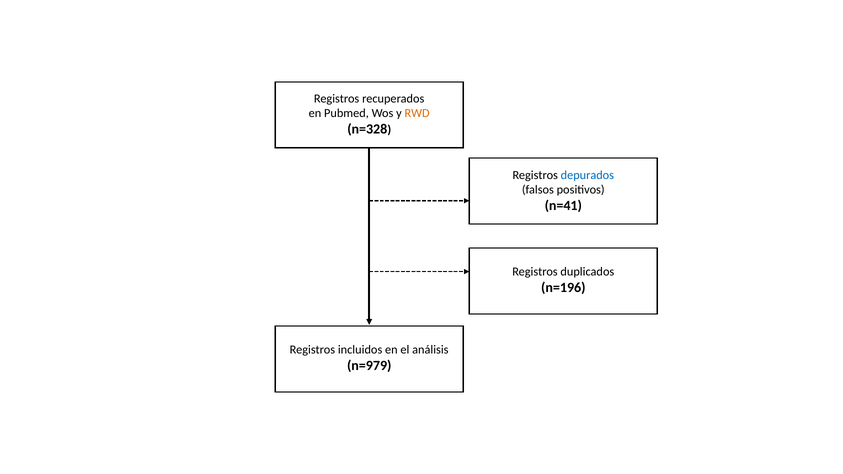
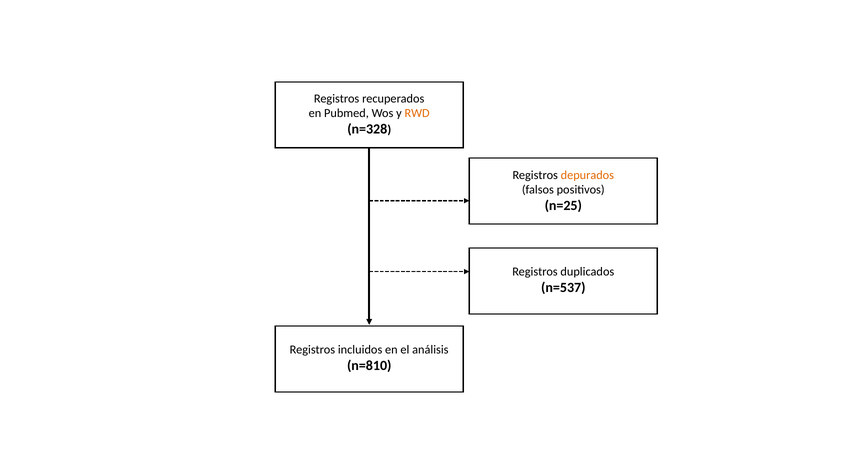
depurados colour: blue -> orange
n=41: n=41 -> n=25
n=196: n=196 -> n=537
n=979: n=979 -> n=810
